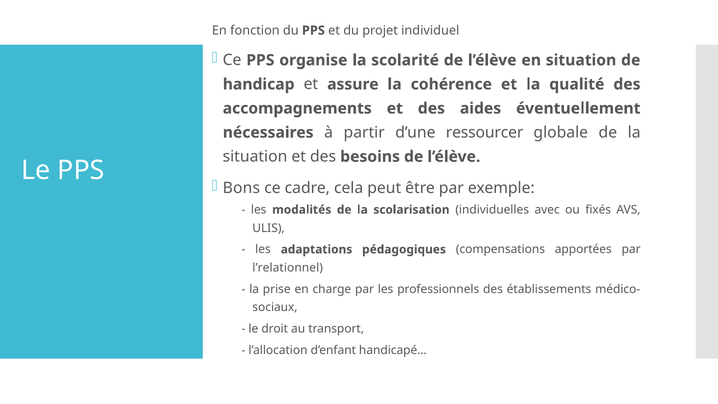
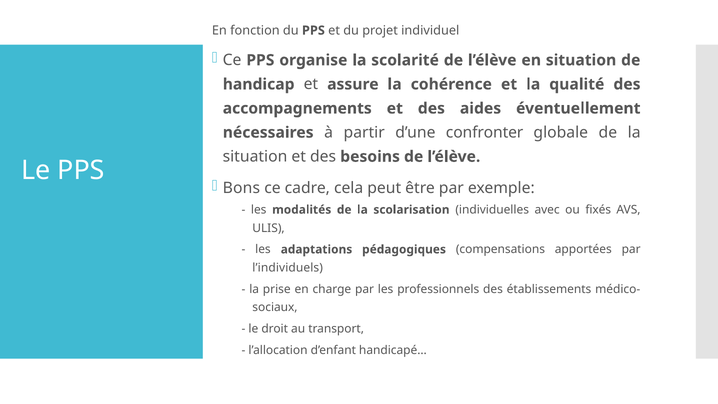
ressourcer: ressourcer -> confronter
l’relationnel: l’relationnel -> l’individuels
